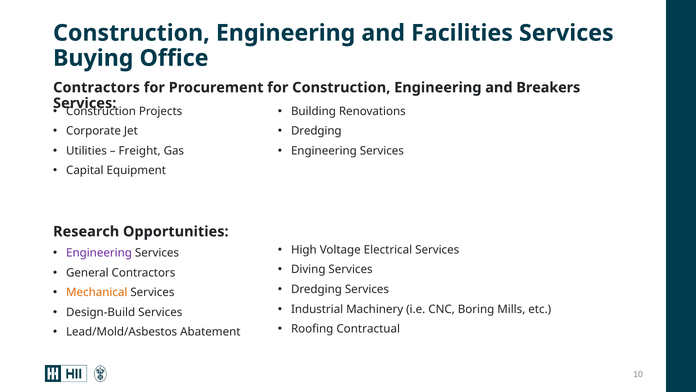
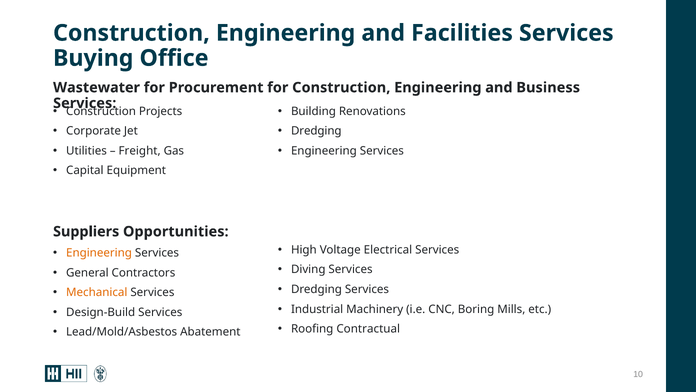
Contractors at (96, 87): Contractors -> Wastewater
Breakers: Breakers -> Business
Research: Research -> Suppliers
Engineering at (99, 253) colour: purple -> orange
